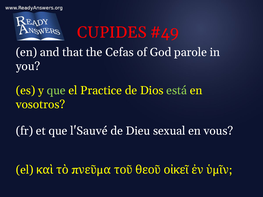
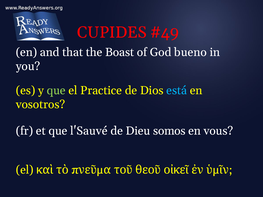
Cefas: Cefas -> Boast
parole: parole -> bueno
está colour: light green -> light blue
sexual: sexual -> somos
